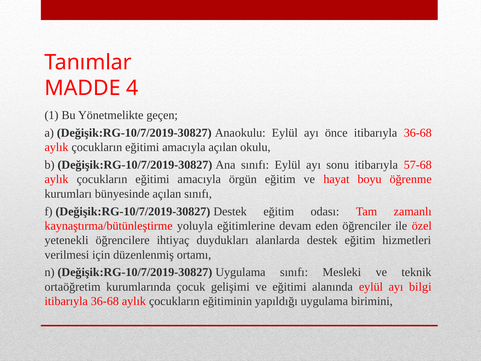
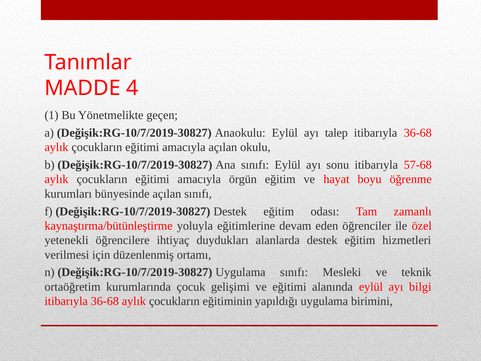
önce: önce -> talep
